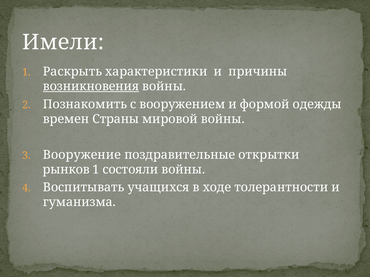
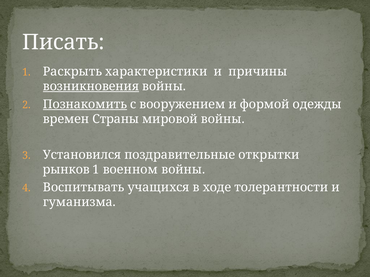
Имели: Имели -> Писать
Познакомить underline: none -> present
Вооружение: Вооружение -> Установился
состояли: состояли -> военном
